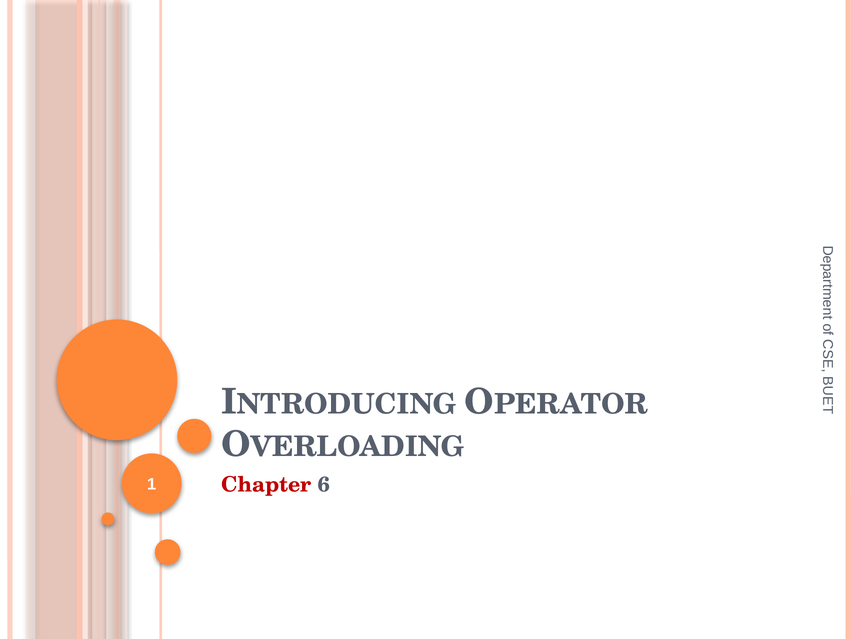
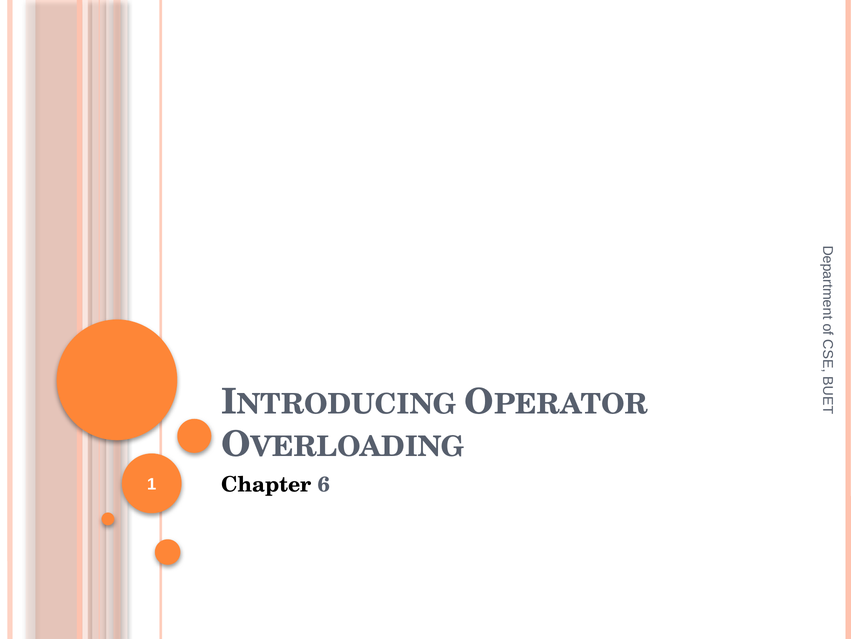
Chapter colour: red -> black
